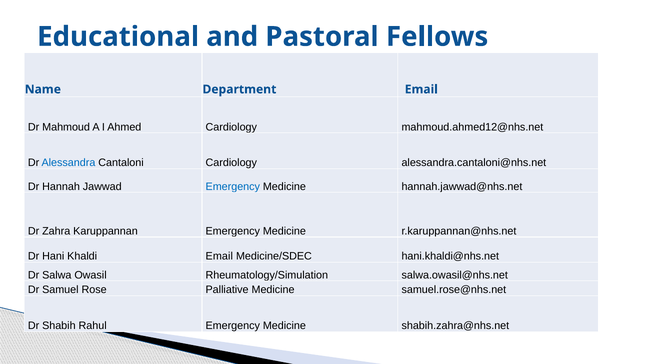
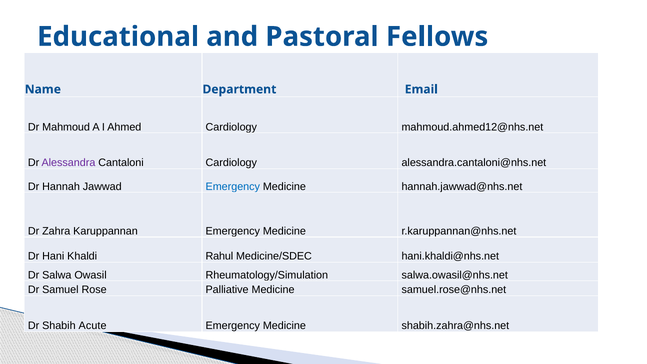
Alessandra colour: blue -> purple
Khaldi Email: Email -> Rahul
Rahul: Rahul -> Acute
